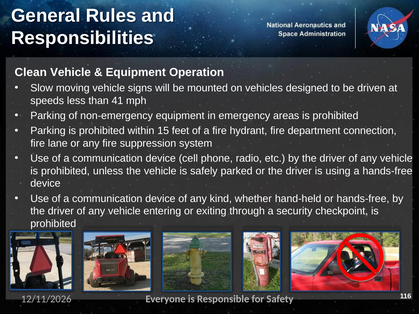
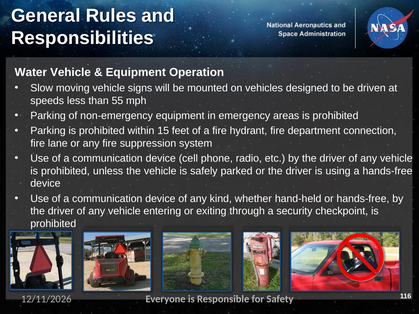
Clean: Clean -> Water
41: 41 -> 55
